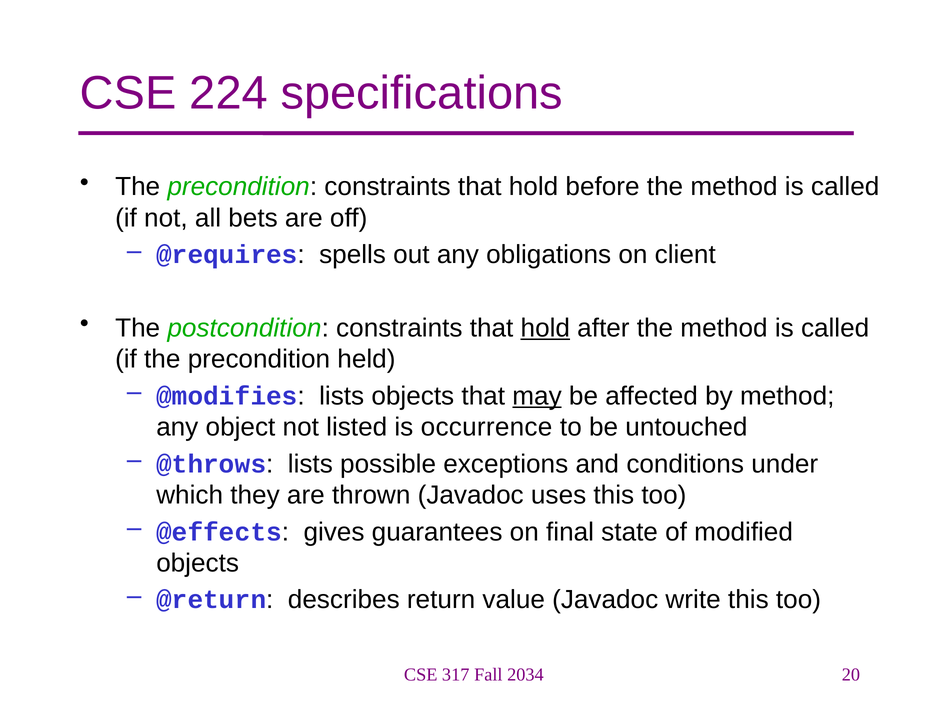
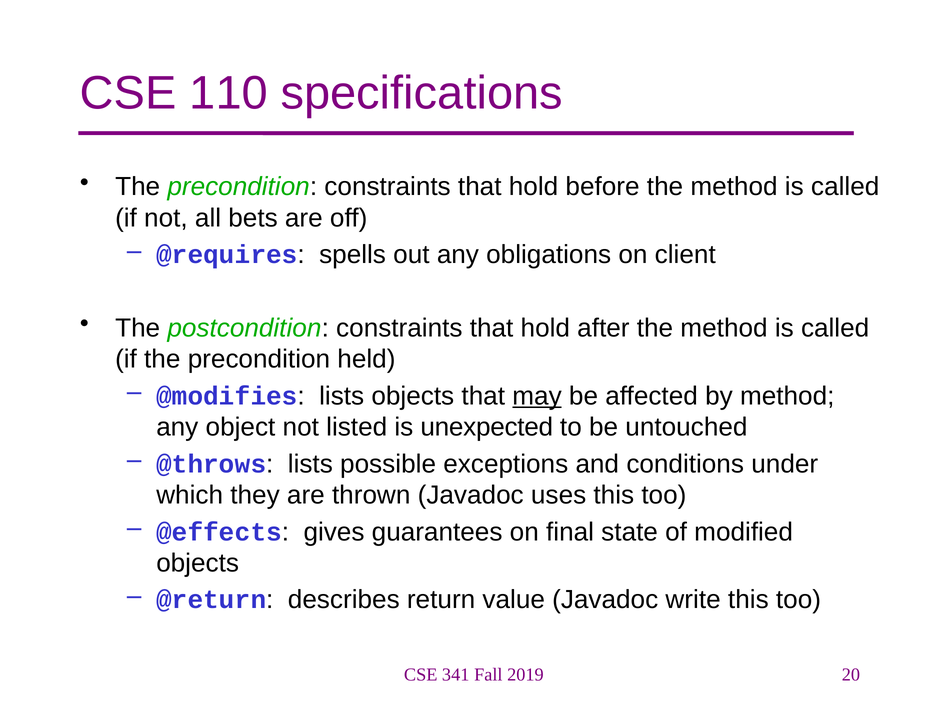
224: 224 -> 110
hold at (545, 328) underline: present -> none
occurrence: occurrence -> unexpected
317: 317 -> 341
2034: 2034 -> 2019
